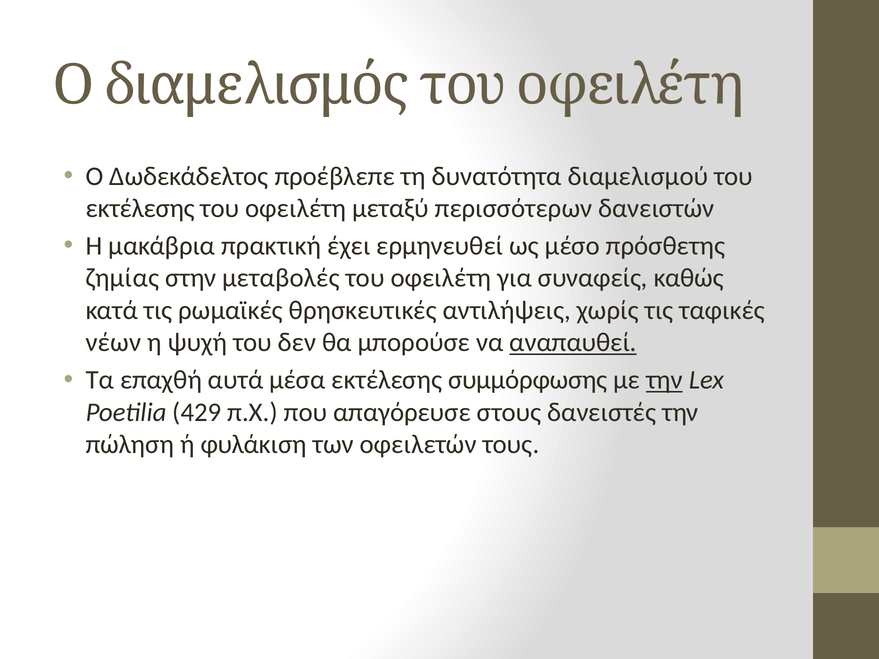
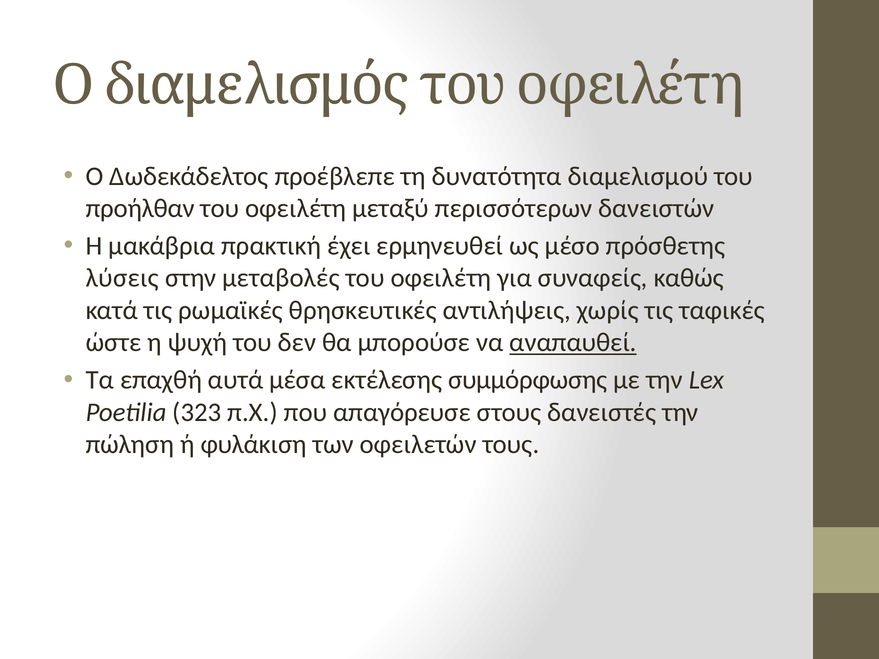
εκτέλεσης at (140, 208): εκτέλεσης -> προήλθαν
ζημίας: ζημίας -> λύσεις
νέων: νέων -> ώστε
την at (664, 380) underline: present -> none
429: 429 -> 323
